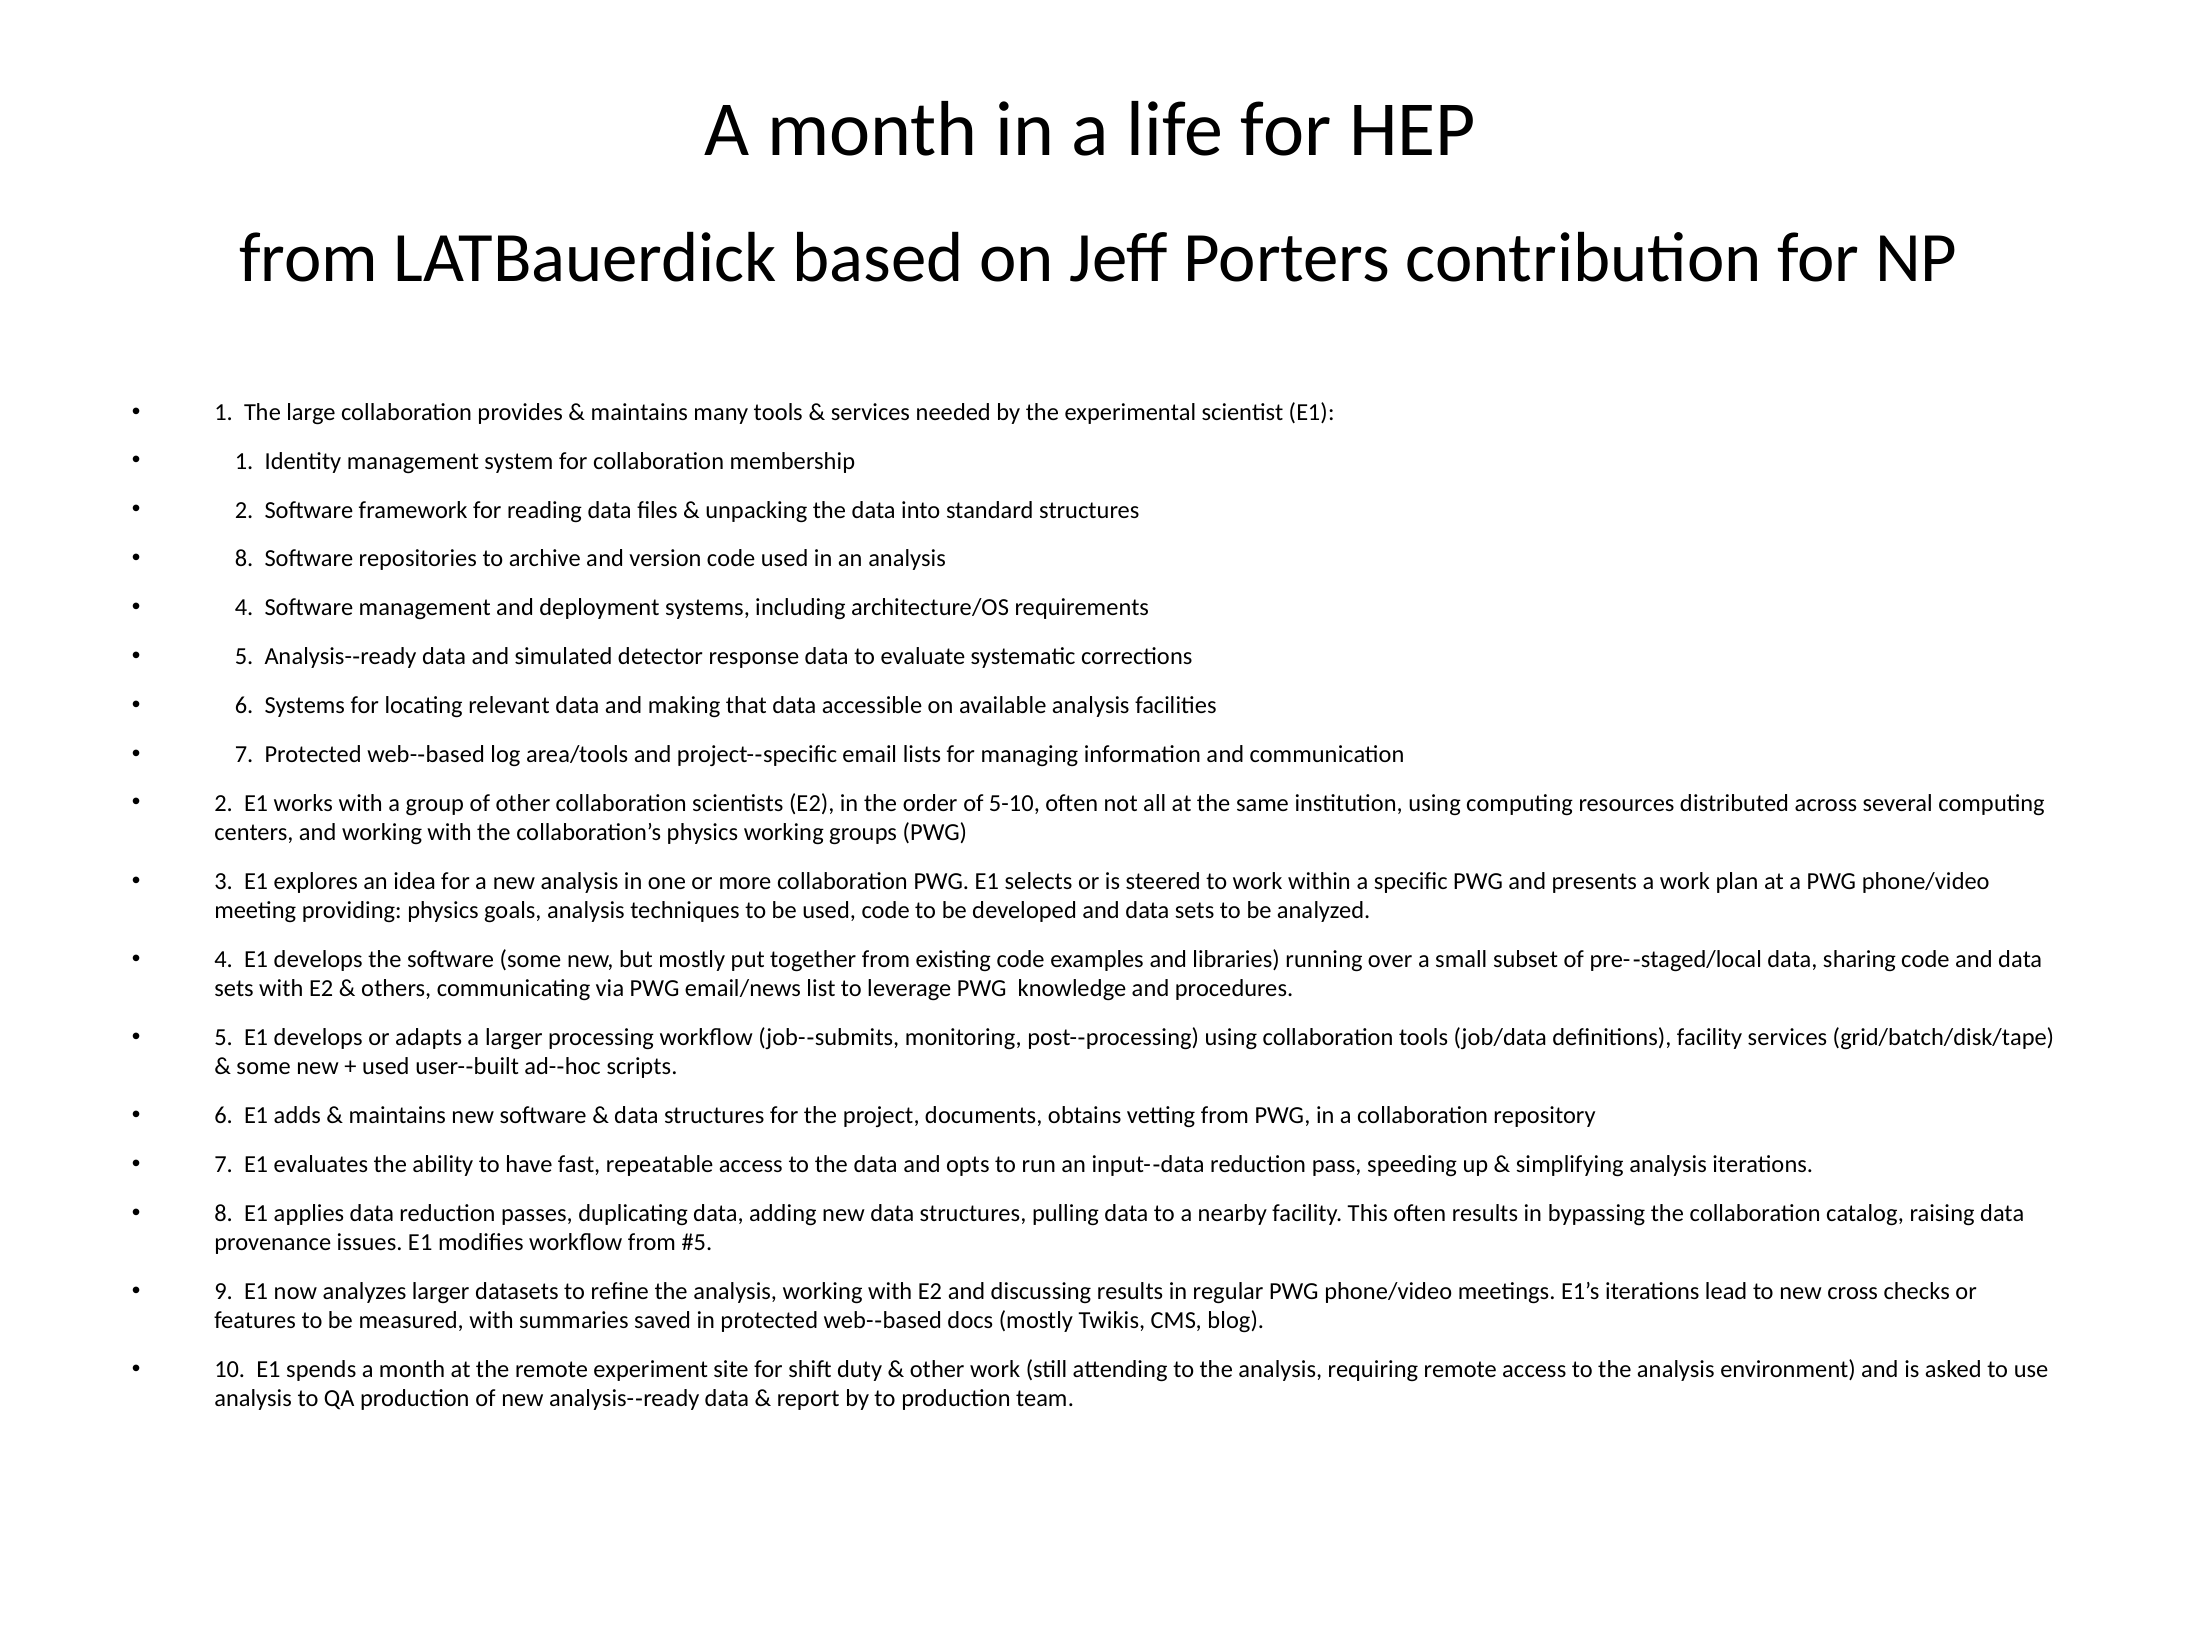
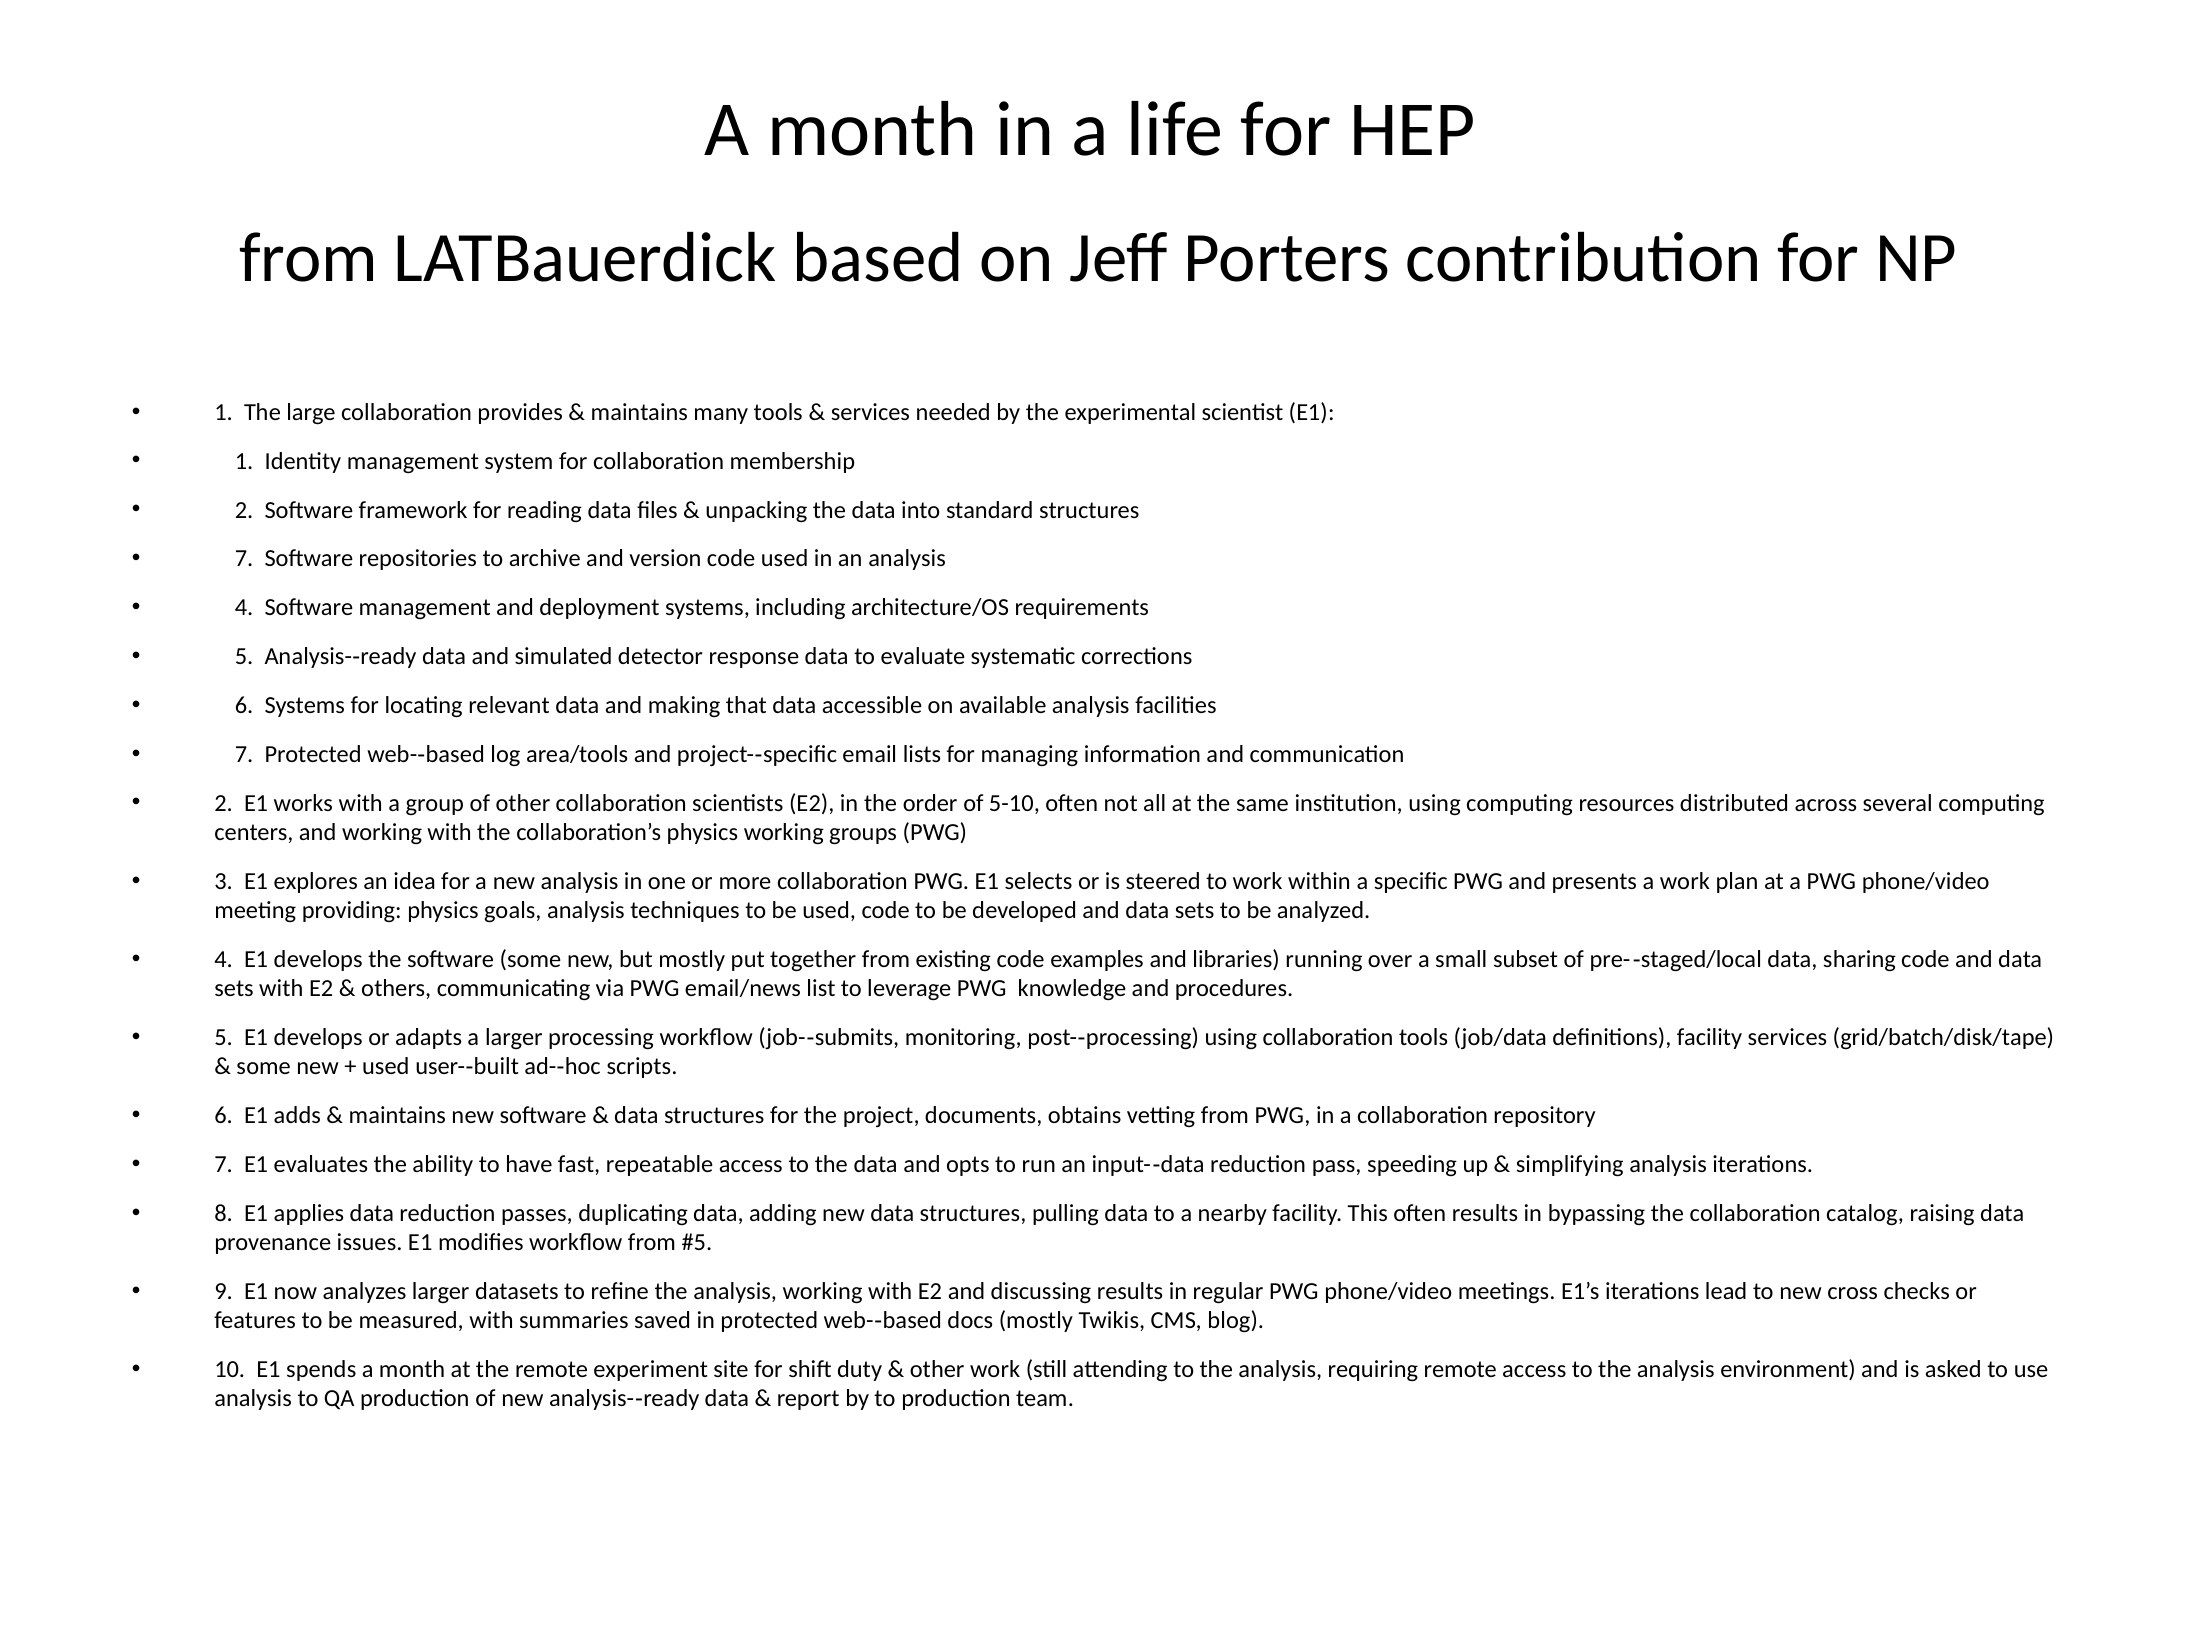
8 at (244, 559): 8 -> 7
